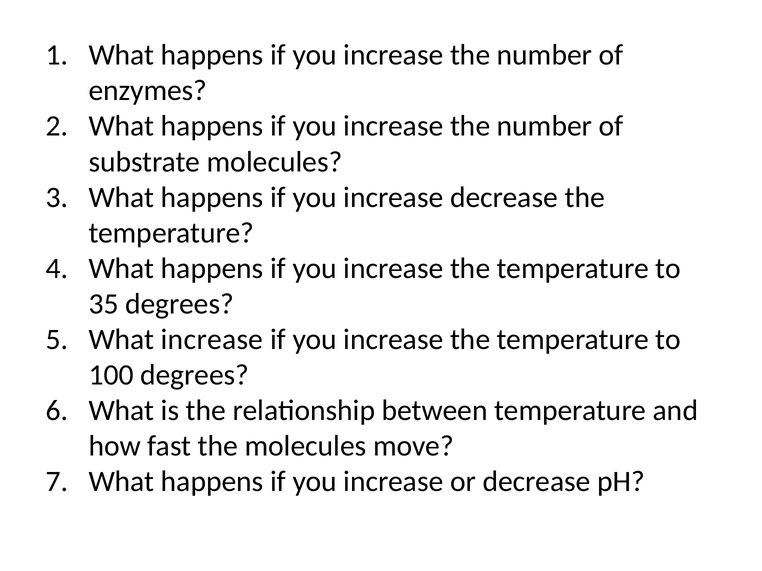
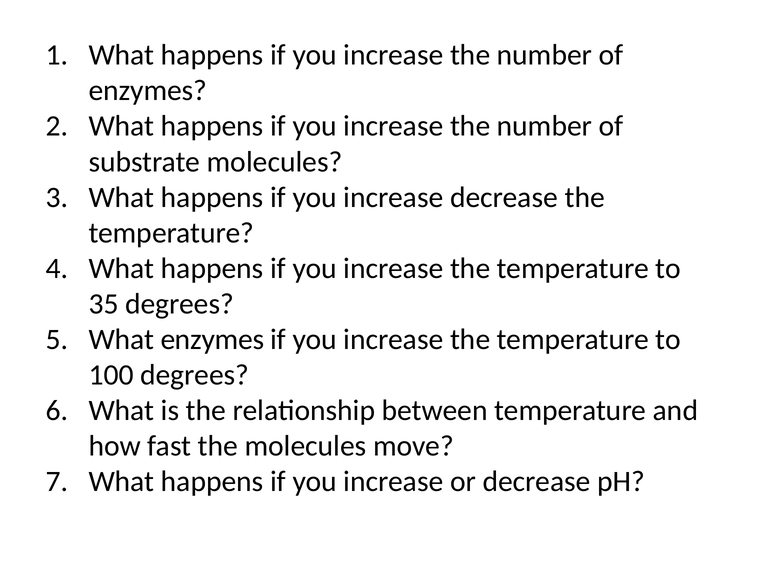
What increase: increase -> enzymes
